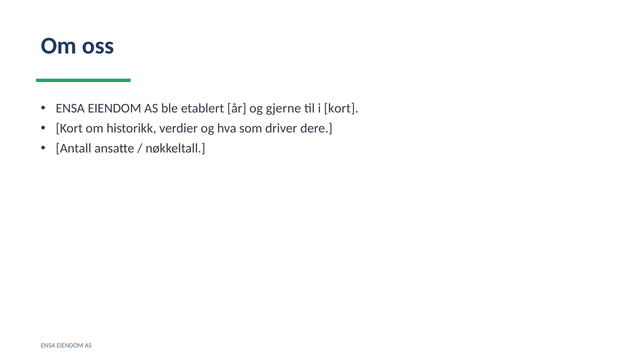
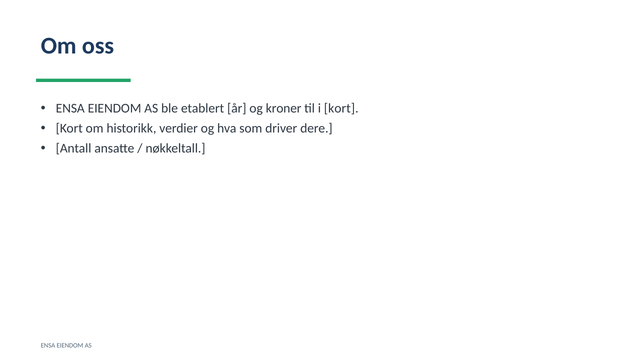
gjerne: gjerne -> kroner
